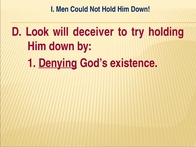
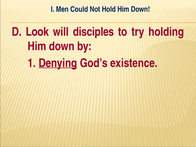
deceiver: deceiver -> disciples
